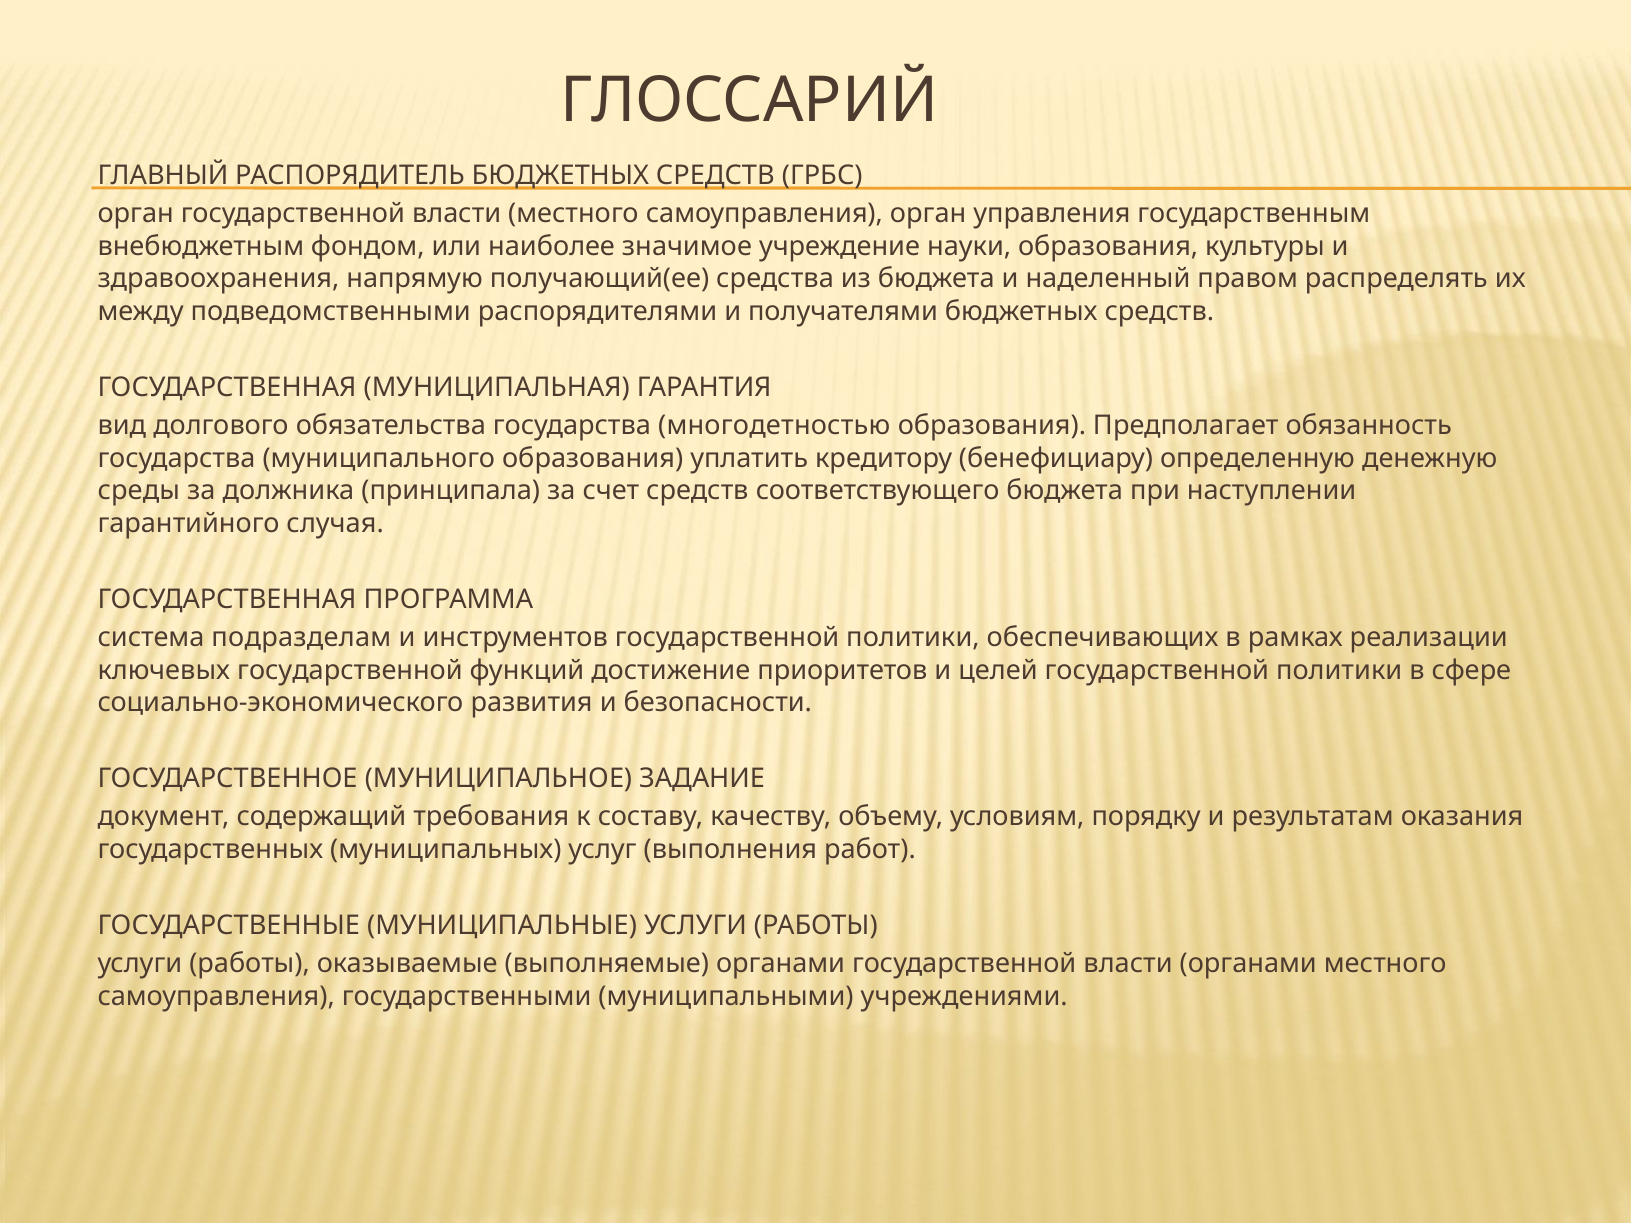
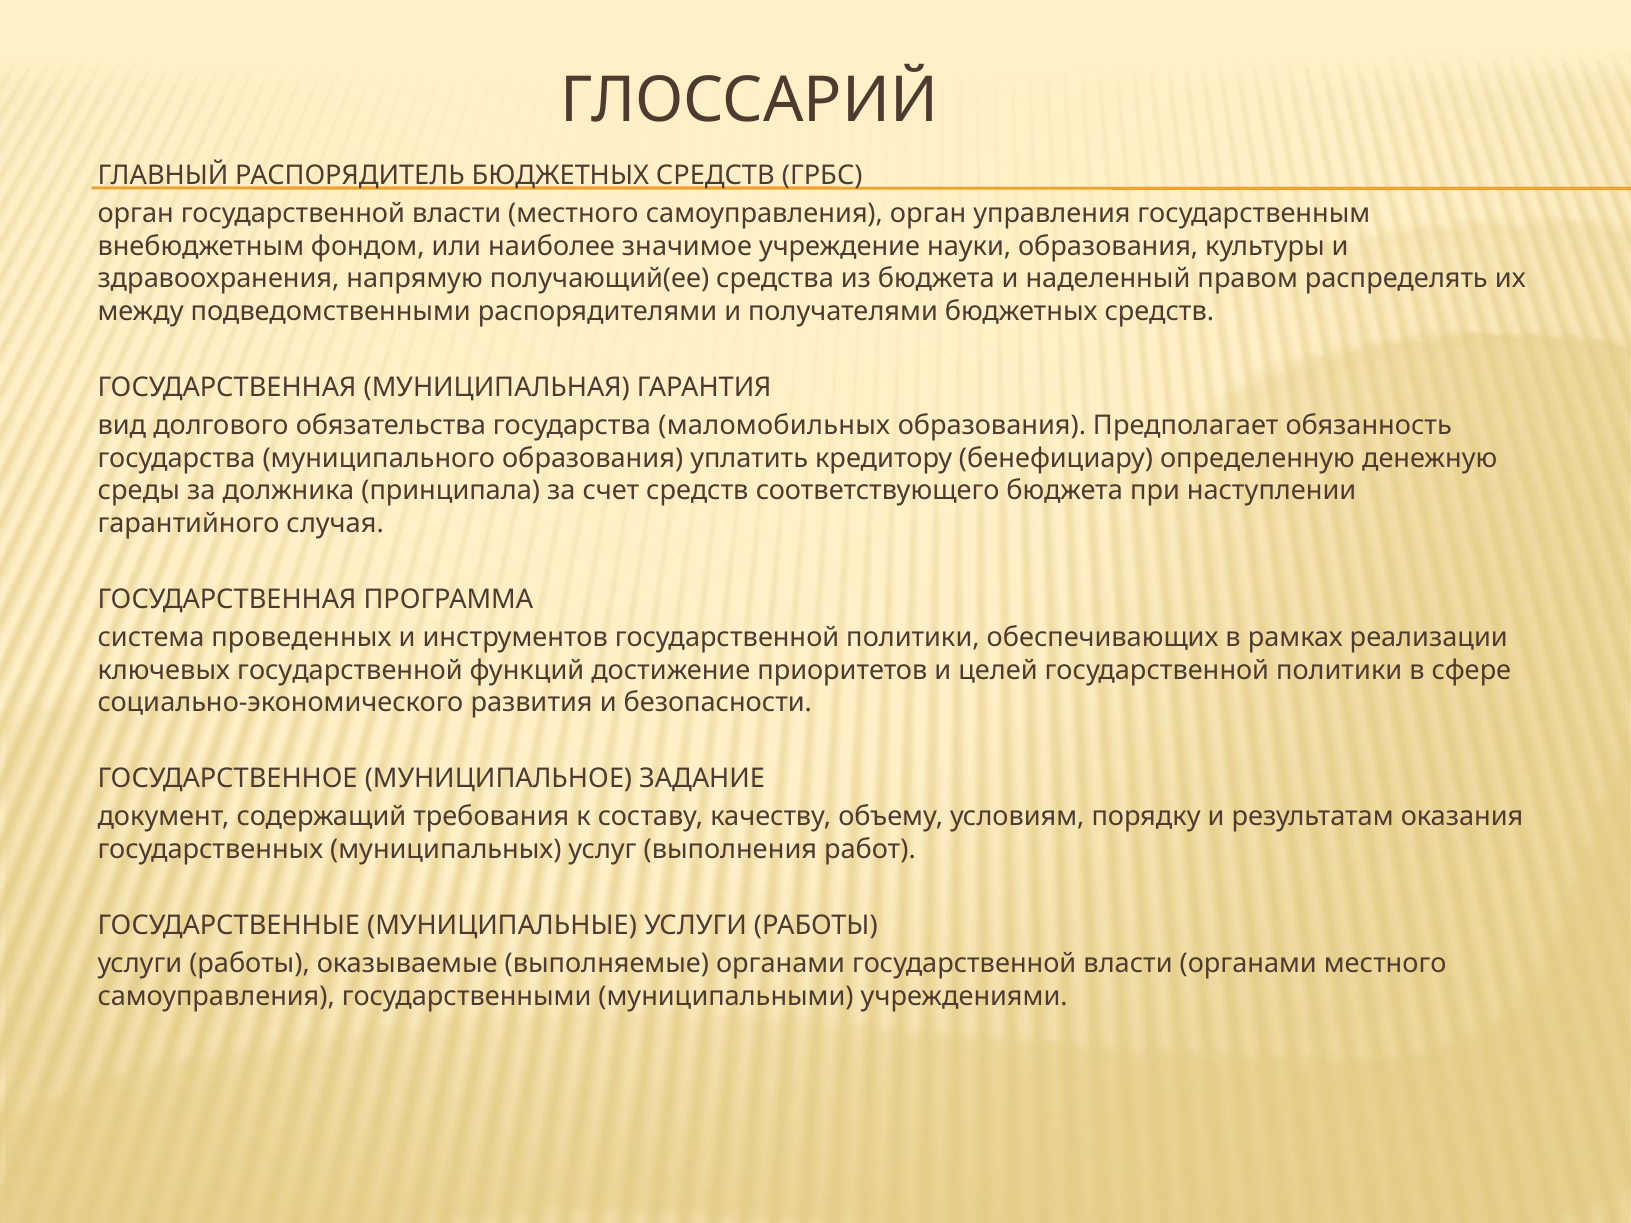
многодетностью: многодетностью -> маломобильных
подразделам: подразделам -> проведенных
